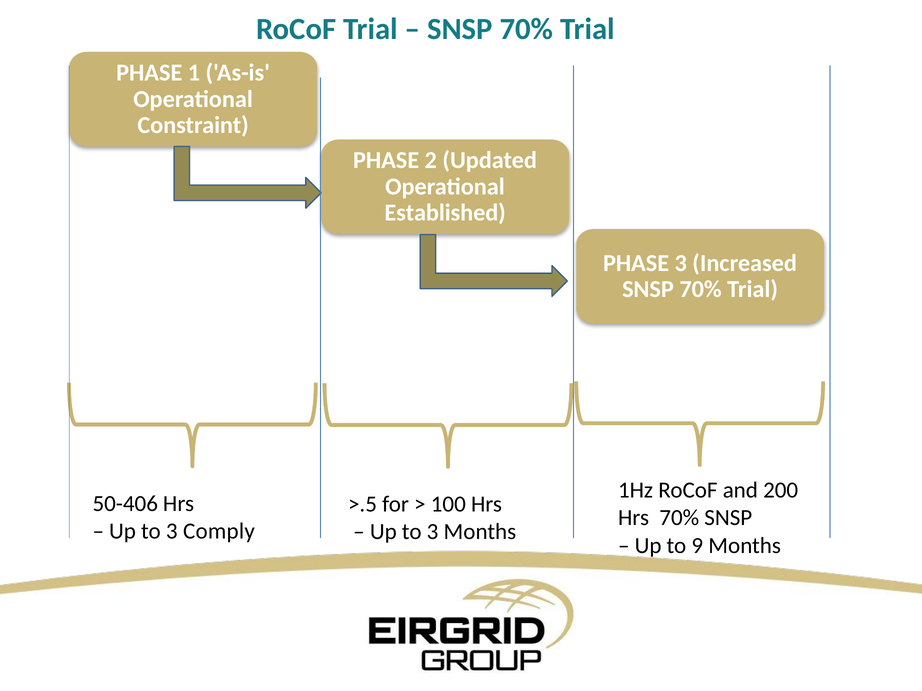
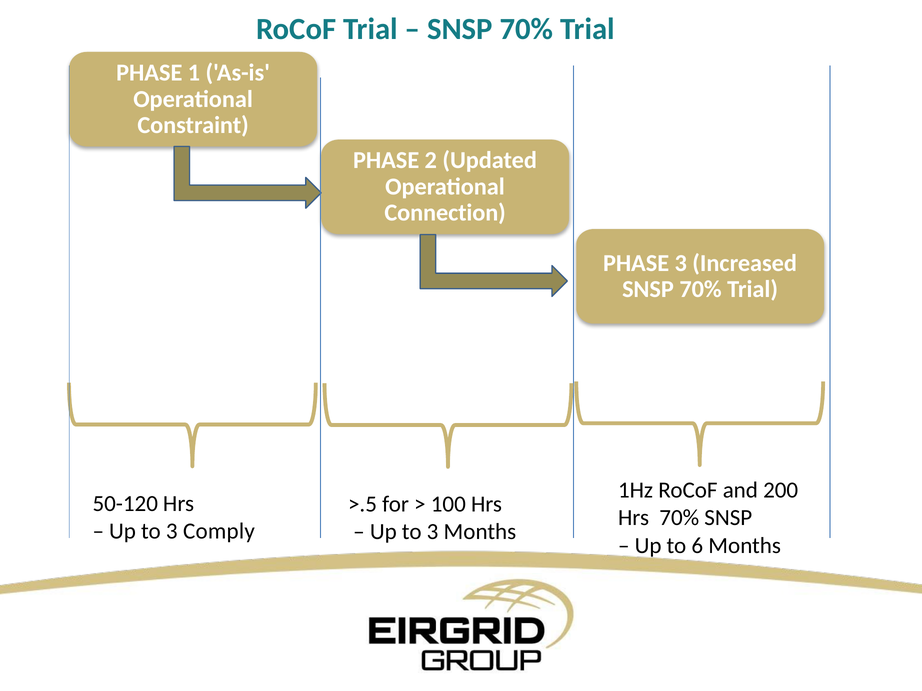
Established: Established -> Connection
50-406: 50-406 -> 50-120
9: 9 -> 6
